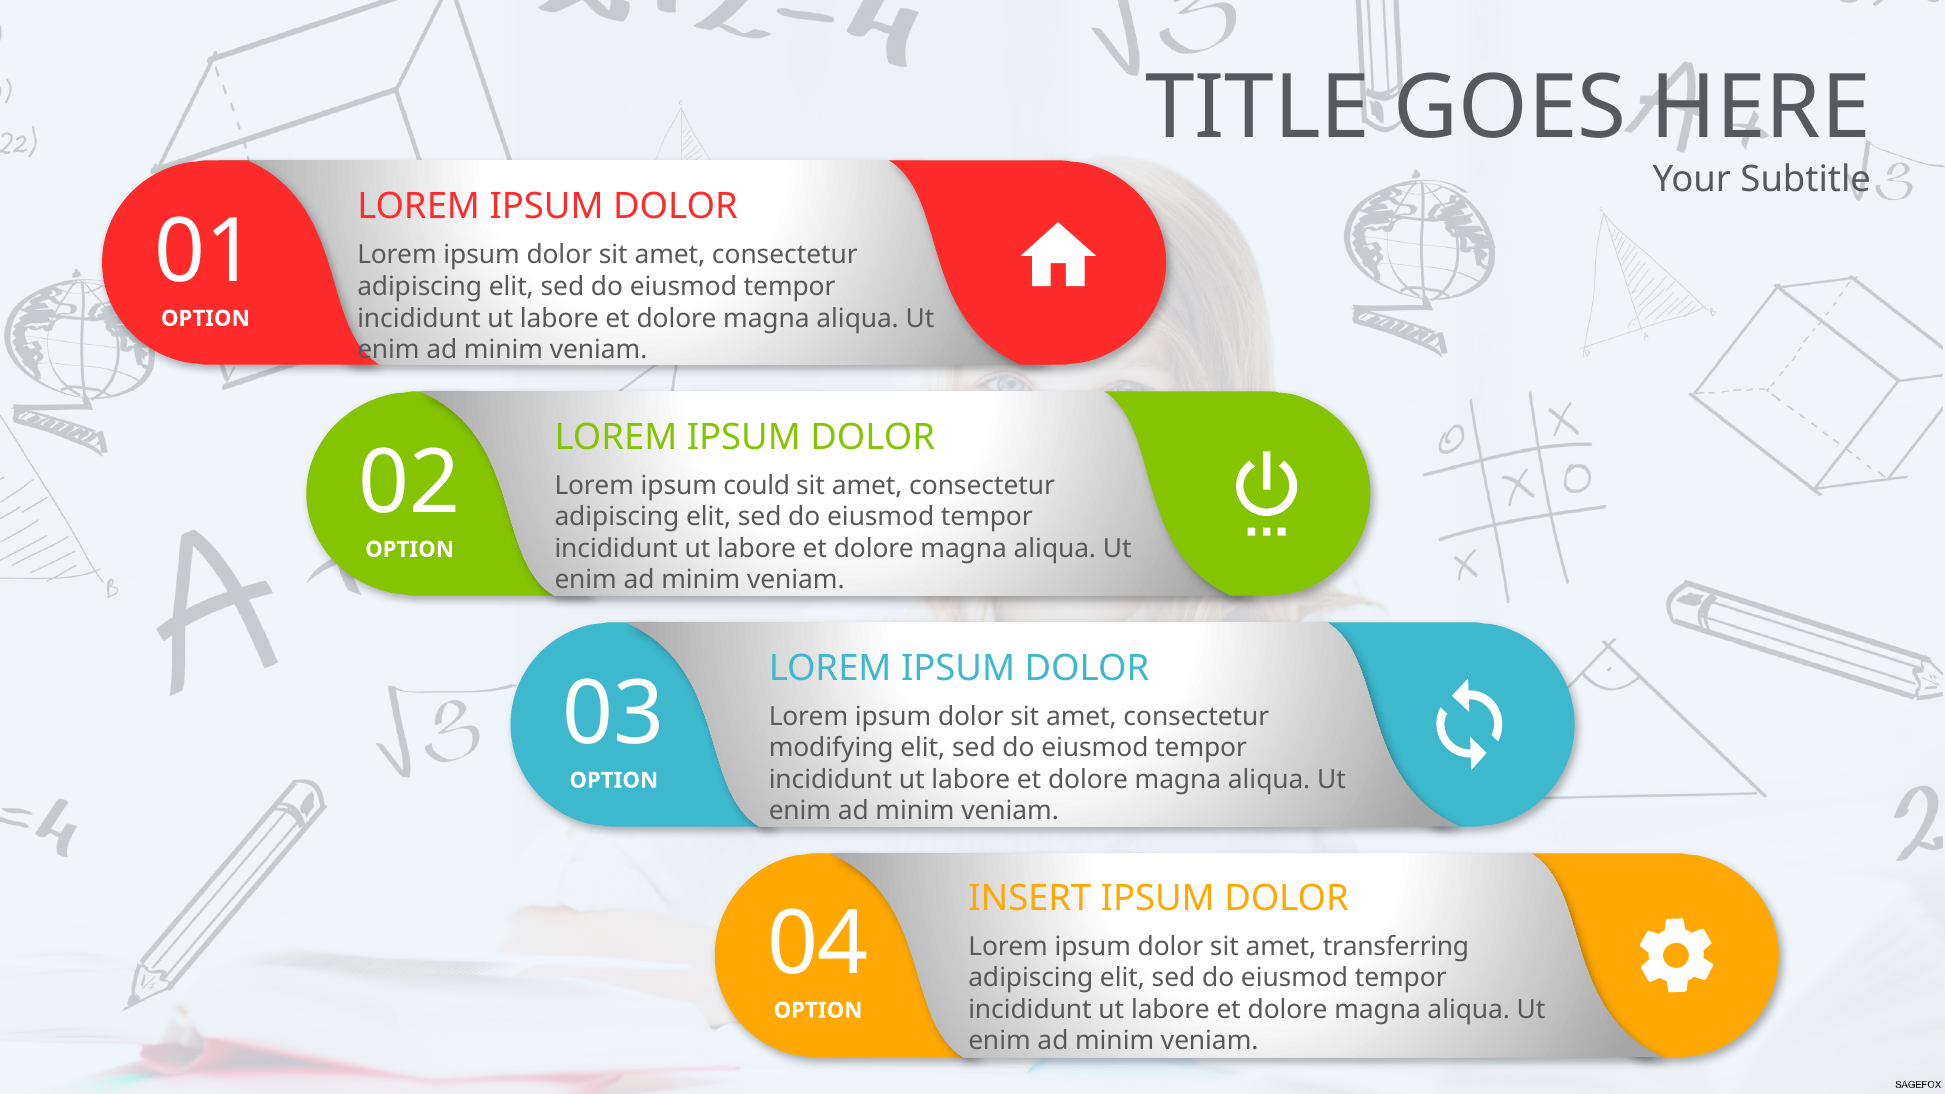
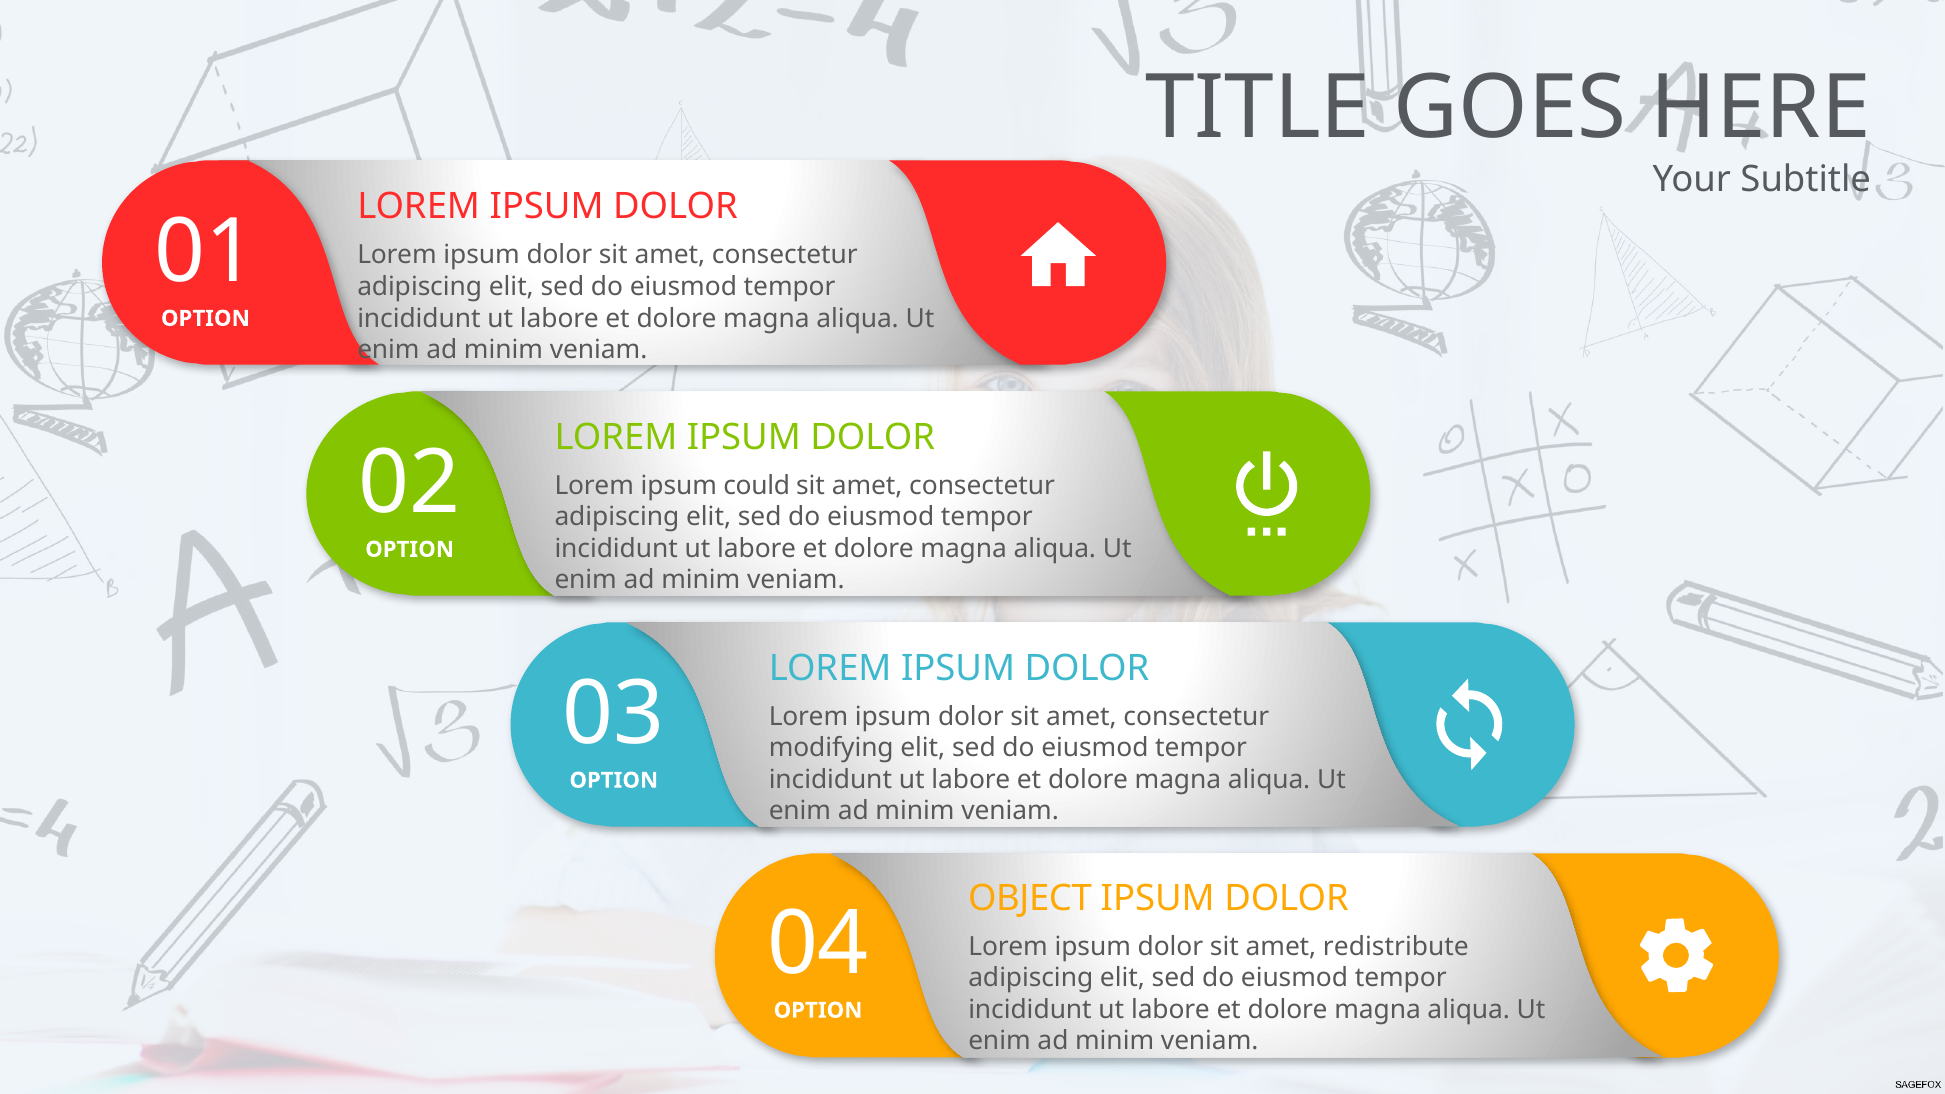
INSERT: INSERT -> OBJECT
transferring: transferring -> redistribute
